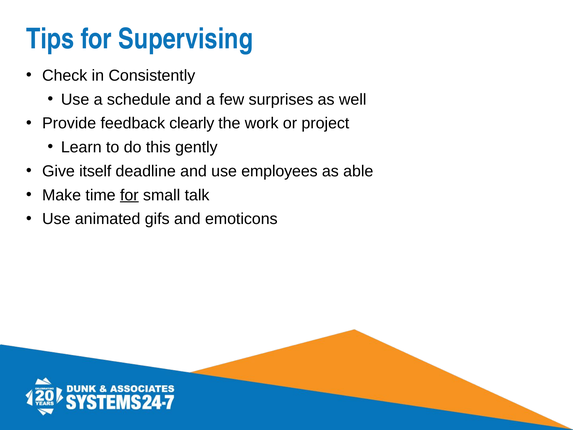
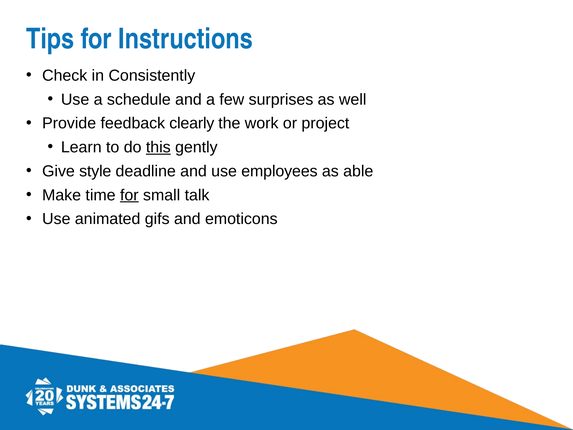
Supervising: Supervising -> Instructions
this underline: none -> present
itself: itself -> style
